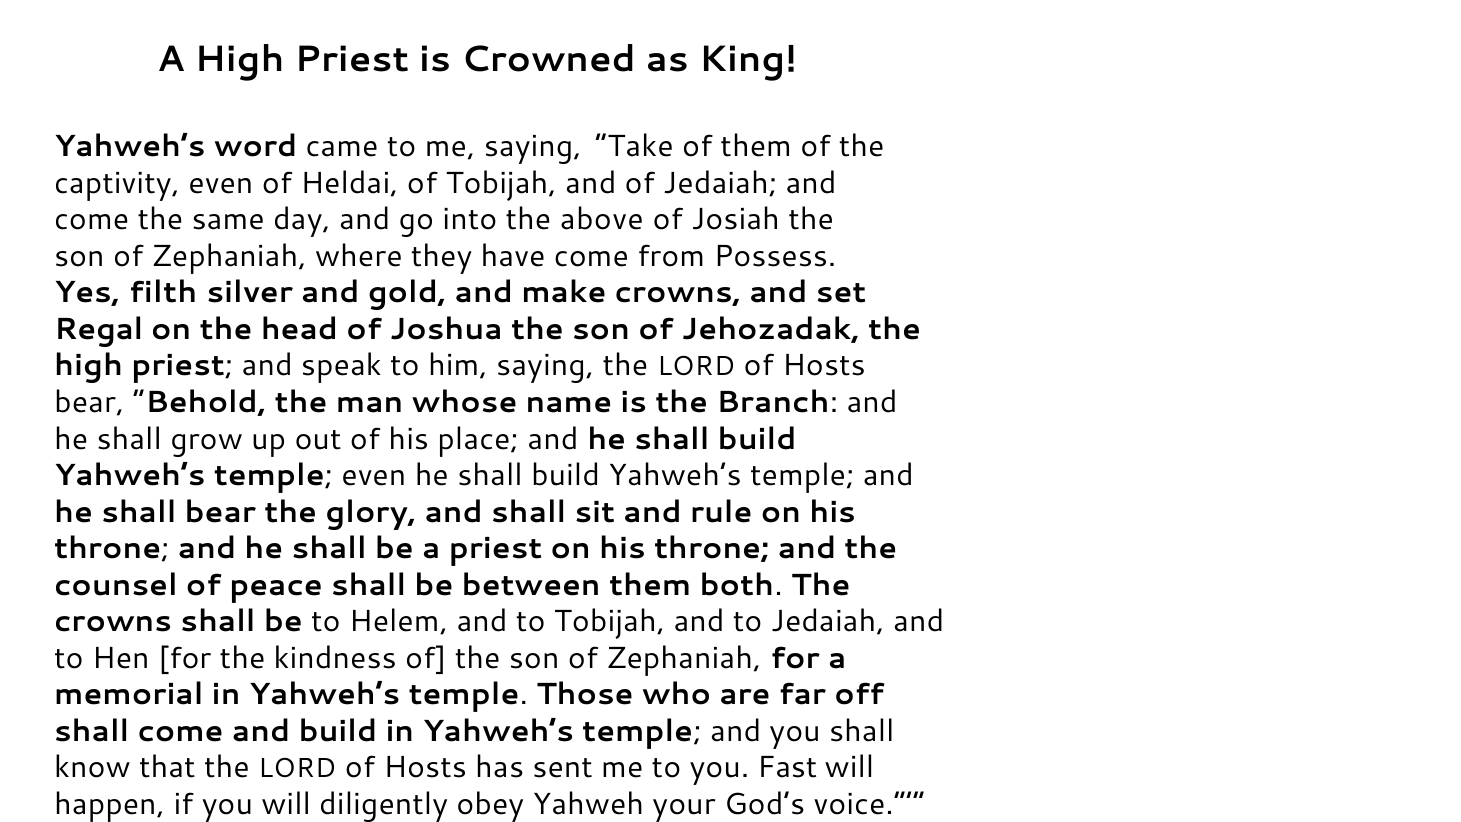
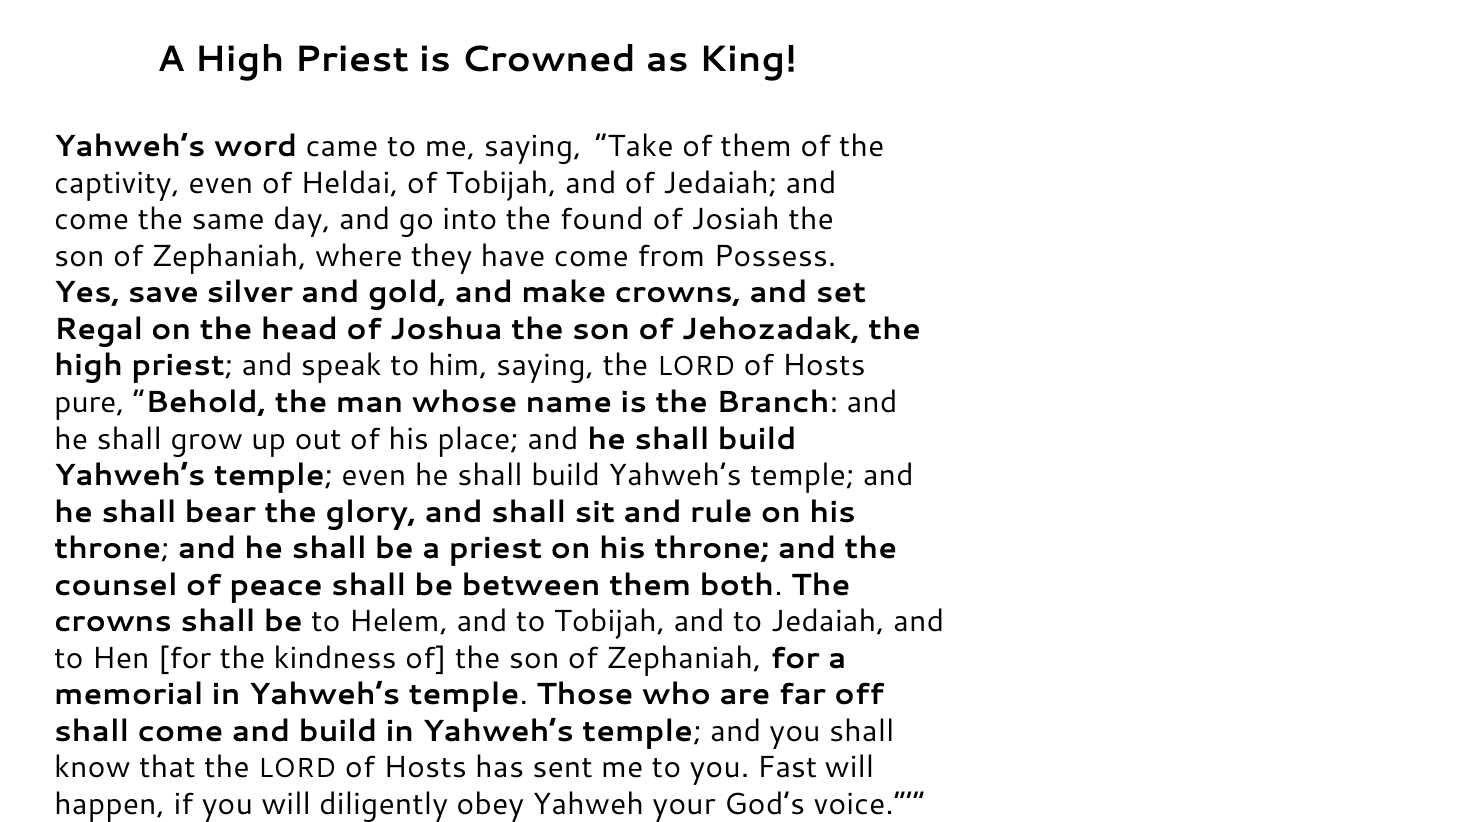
above: above -> found
filth: filth -> save
bear at (89, 402): bear -> pure
